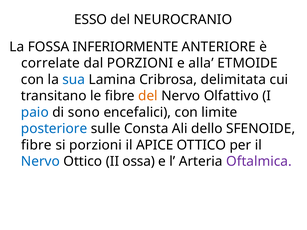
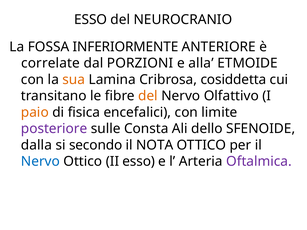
sua colour: blue -> orange
delimitata: delimitata -> cosiddetta
paio colour: blue -> orange
sono: sono -> fisica
posteriore colour: blue -> purple
fibre at (36, 145): fibre -> dalla
si porzioni: porzioni -> secondo
APICE: APICE -> NOTA
II ossa: ossa -> esso
